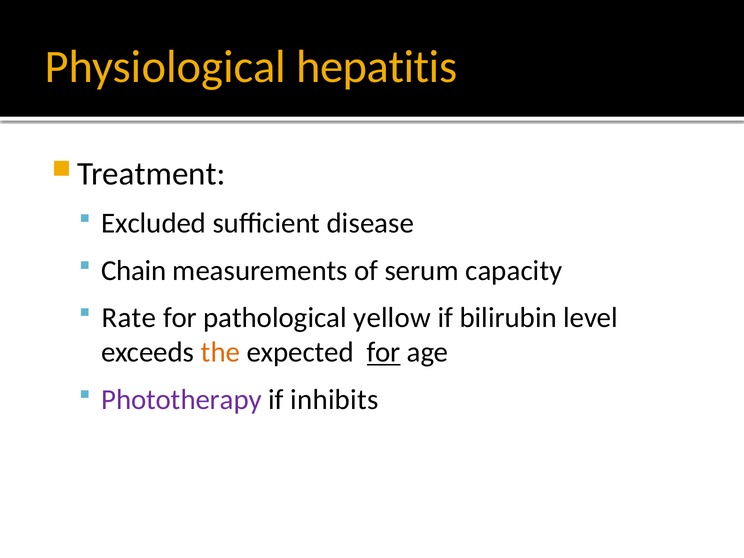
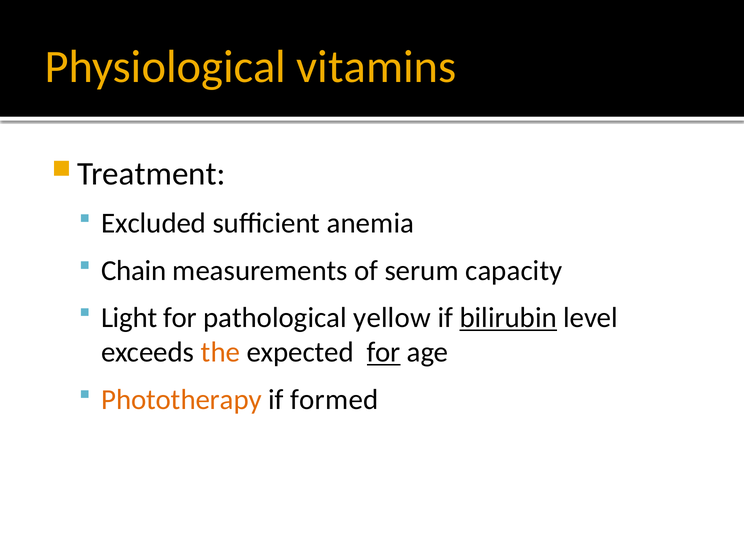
hepatitis: hepatitis -> vitamins
disease: disease -> anemia
Rate: Rate -> Light
bilirubin underline: none -> present
Phototherapy colour: purple -> orange
inhibits: inhibits -> formed
